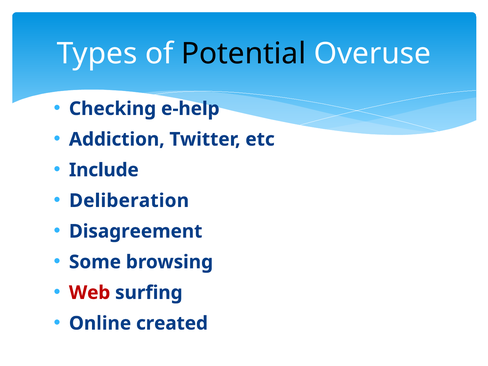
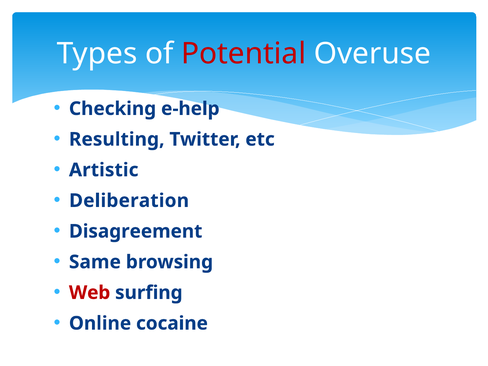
Potential colour: black -> red
Addiction: Addiction -> Resulting
Include: Include -> Artistic
Some: Some -> Same
created: created -> cocaine
